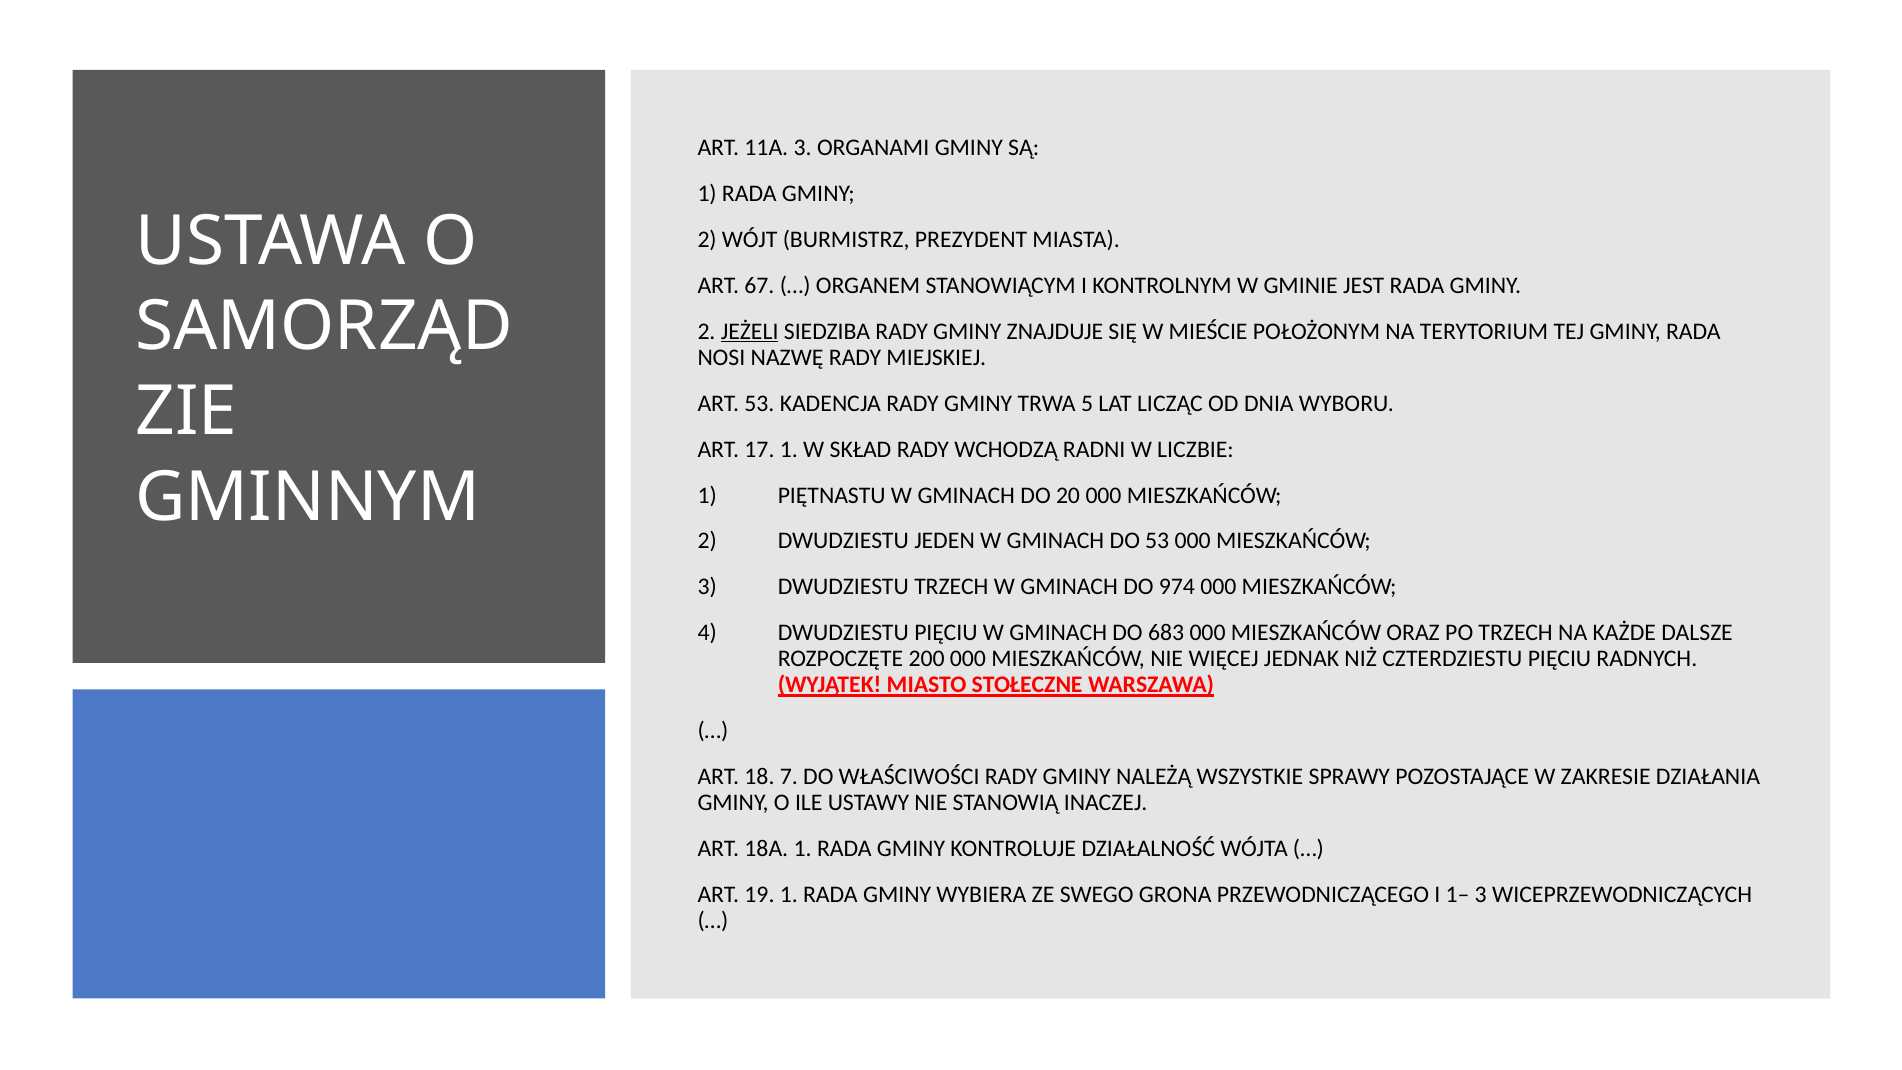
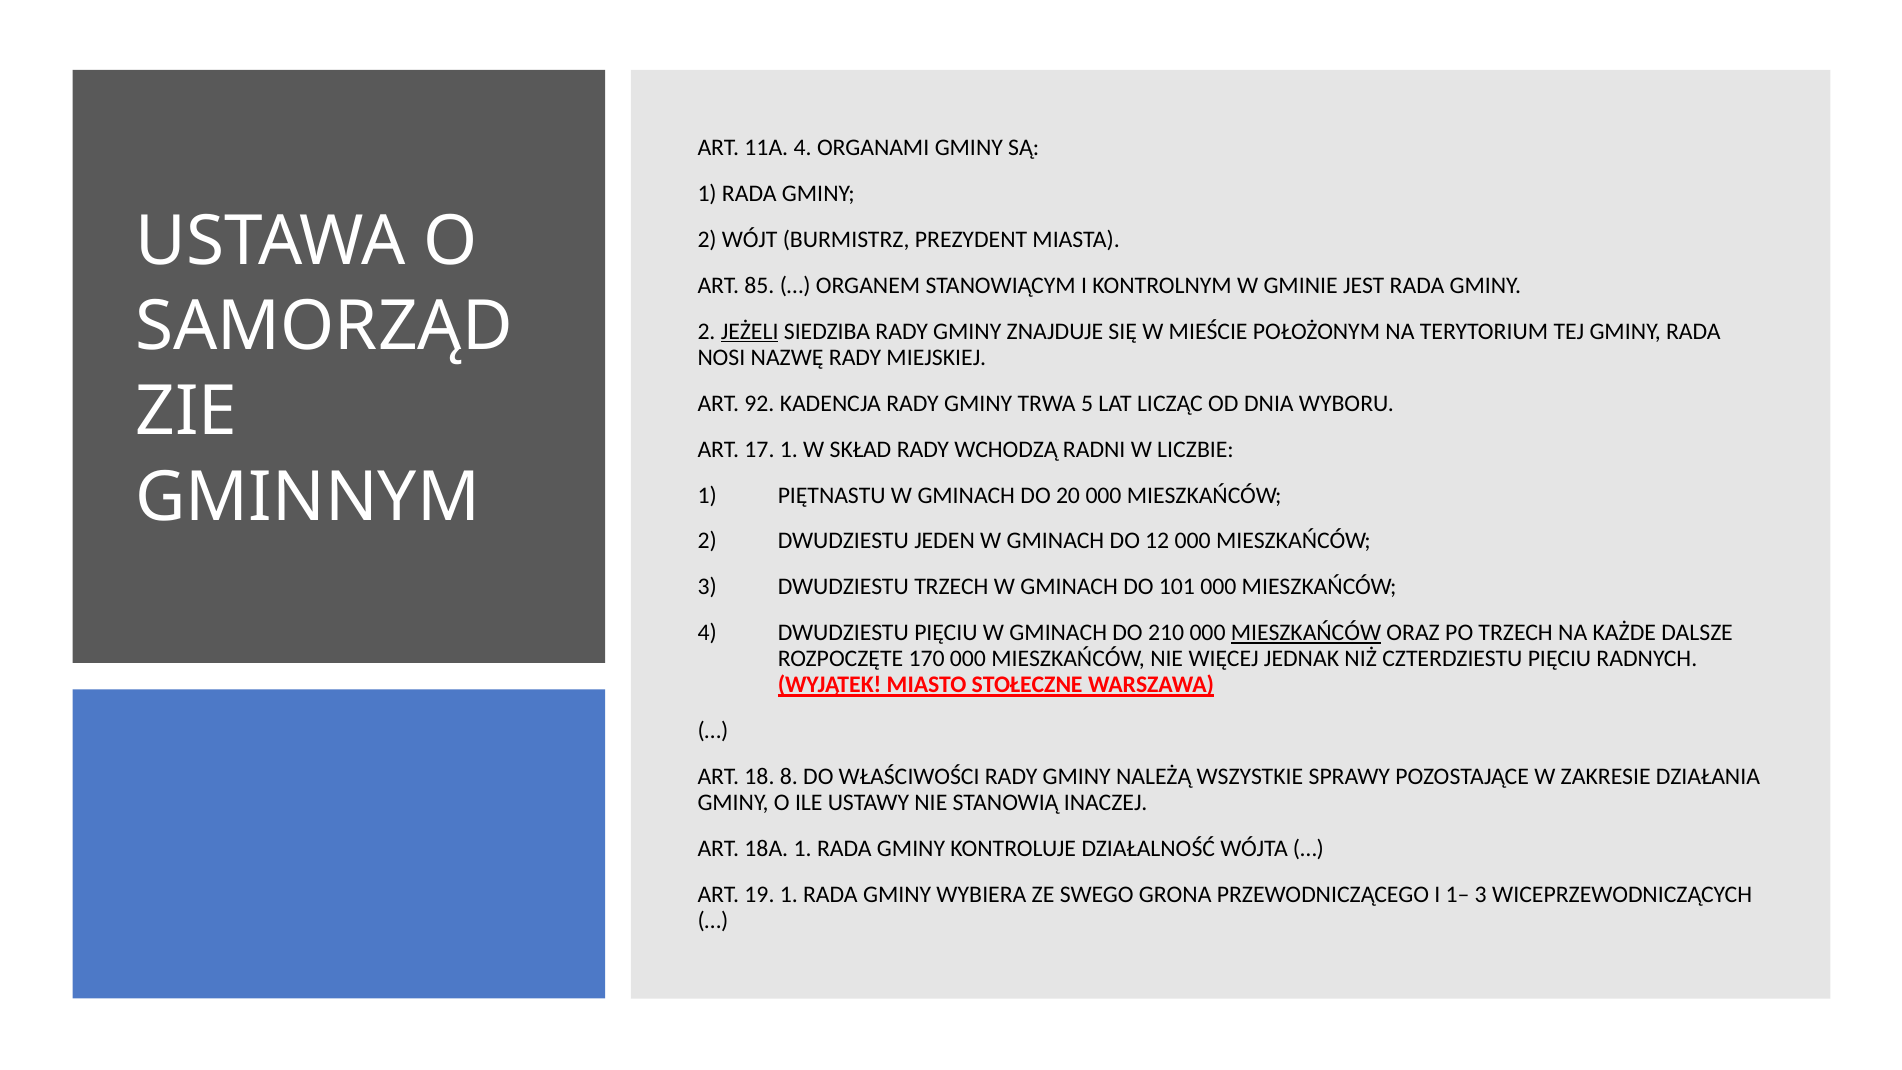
11A 3: 3 -> 4
67: 67 -> 85
ART 53: 53 -> 92
DO 53: 53 -> 12
974: 974 -> 101
683: 683 -> 210
MIESZKAŃCÓW at (1306, 633) underline: none -> present
200: 200 -> 170
7: 7 -> 8
